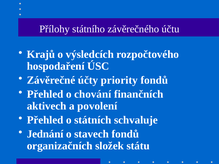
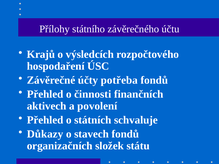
priority: priority -> potřeba
chování: chování -> činnosti
Jednání: Jednání -> Důkazy
